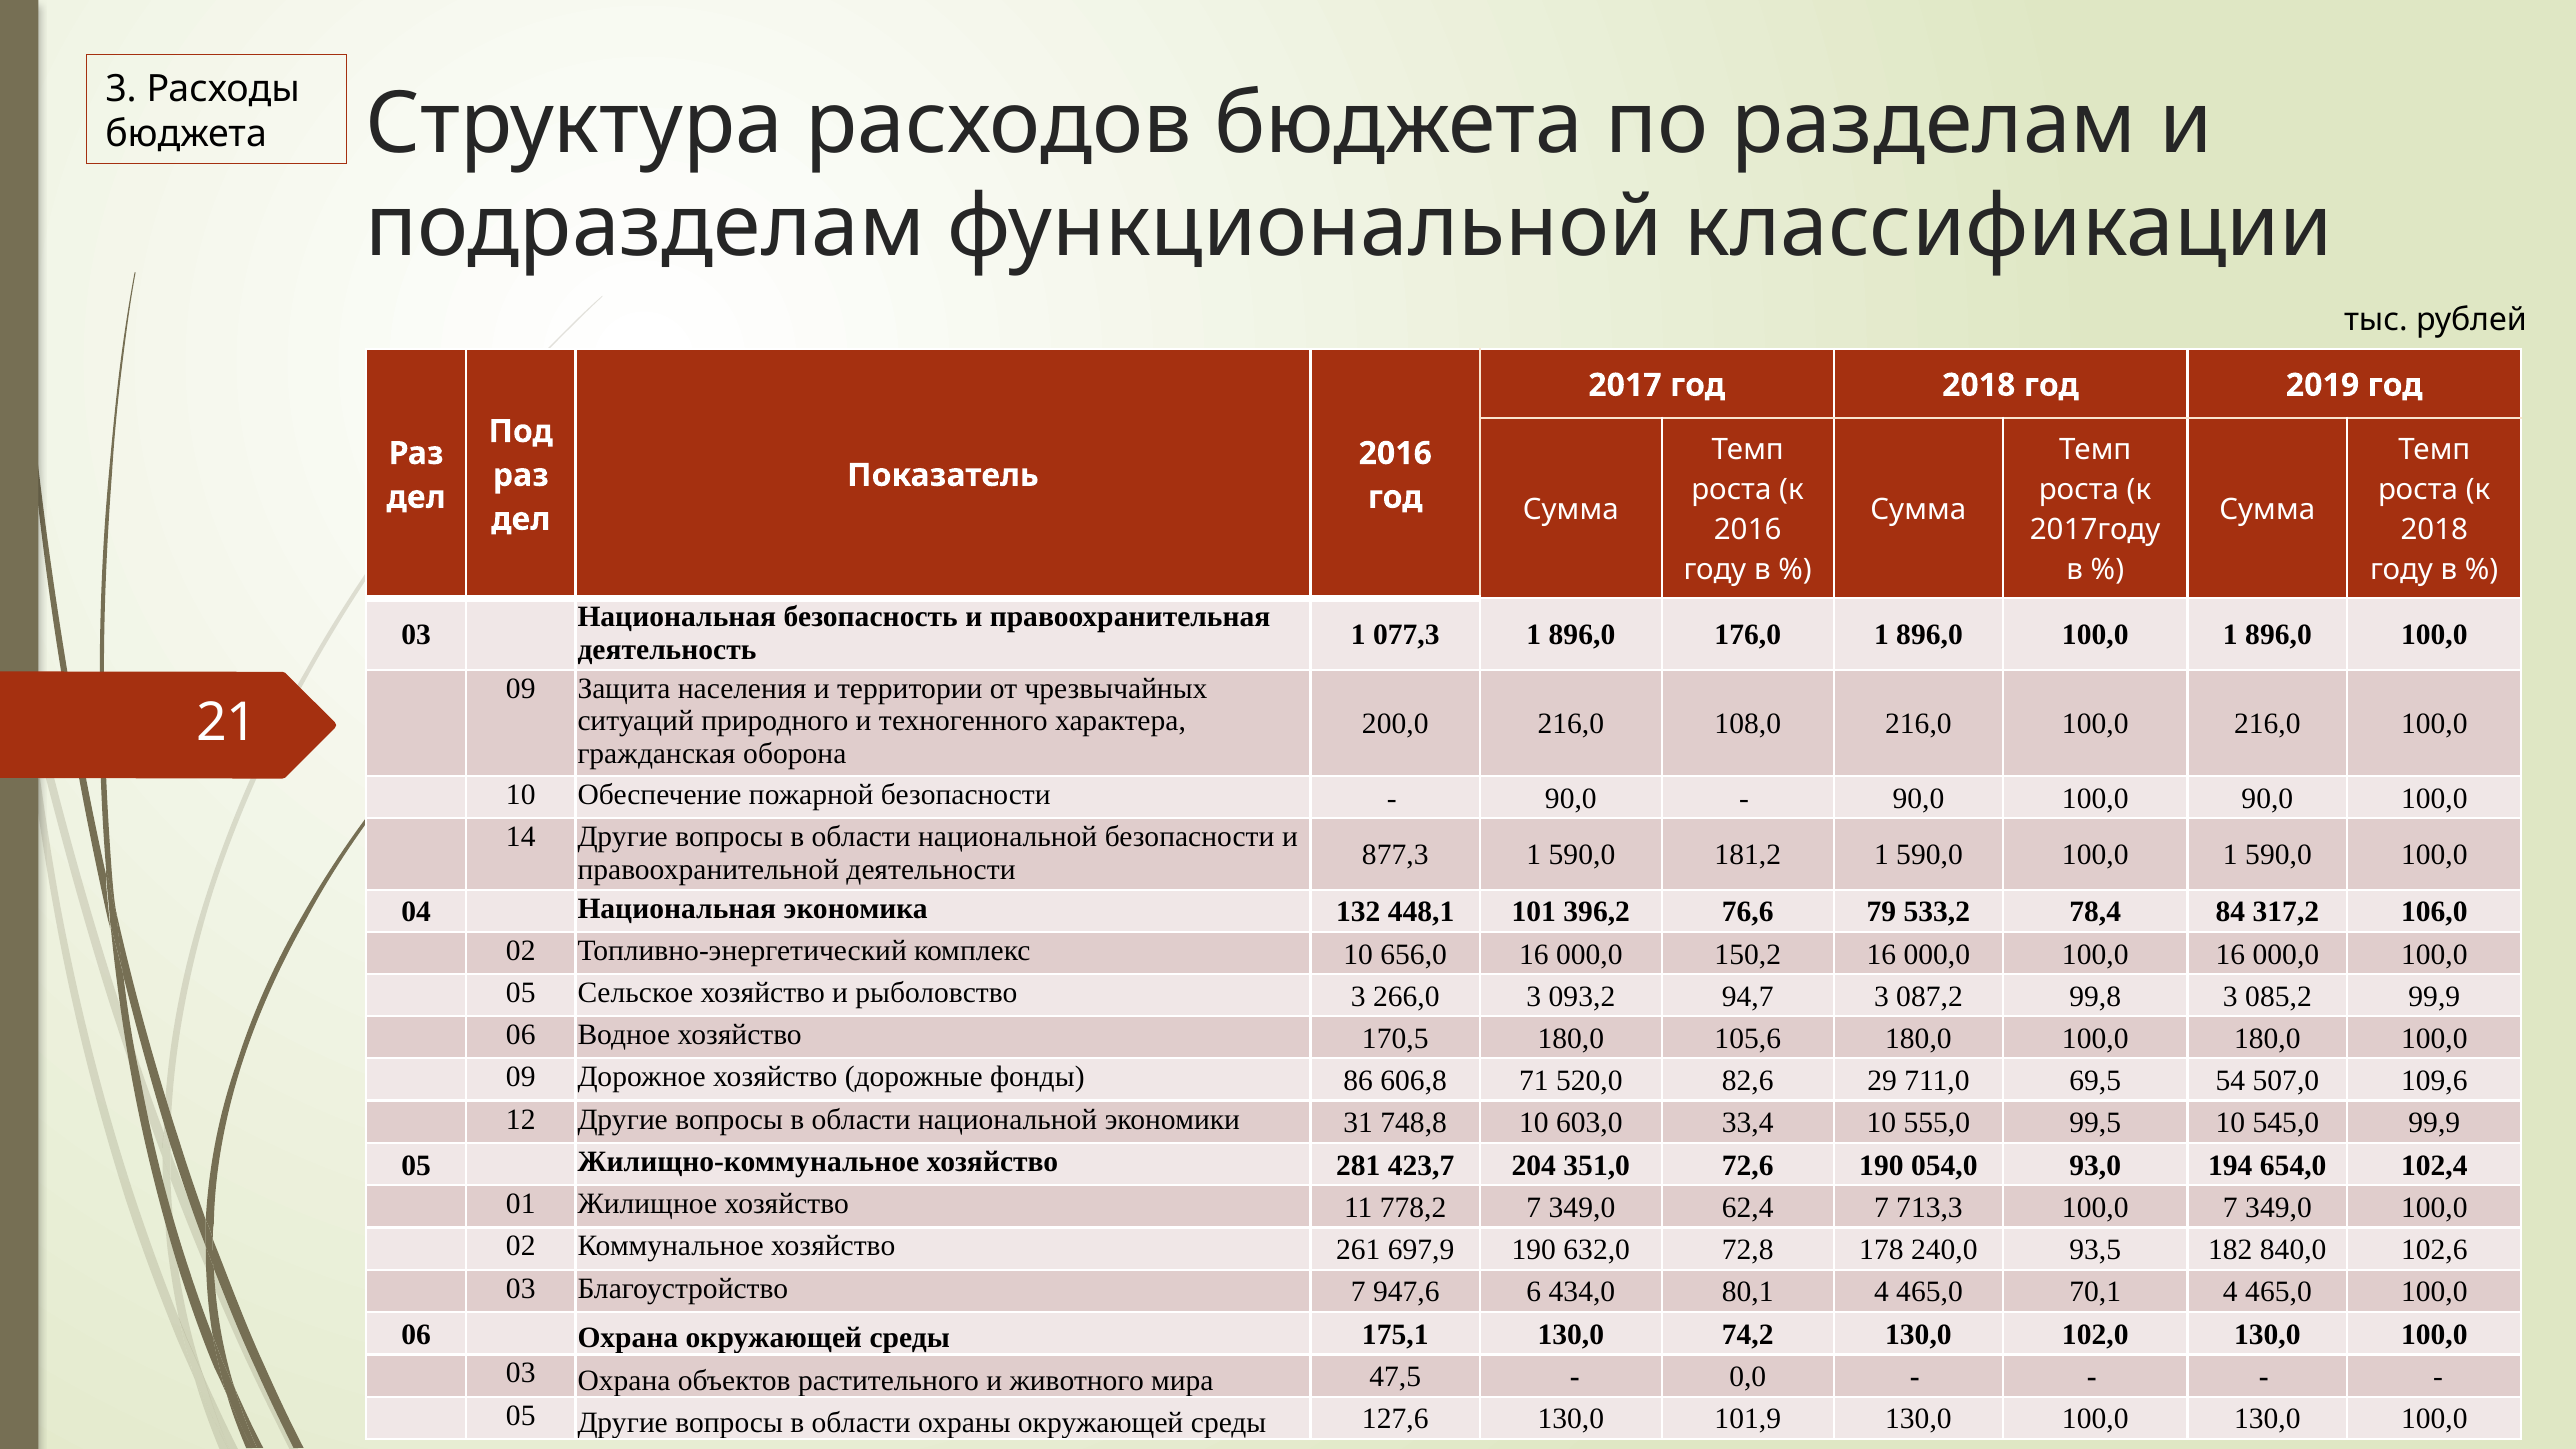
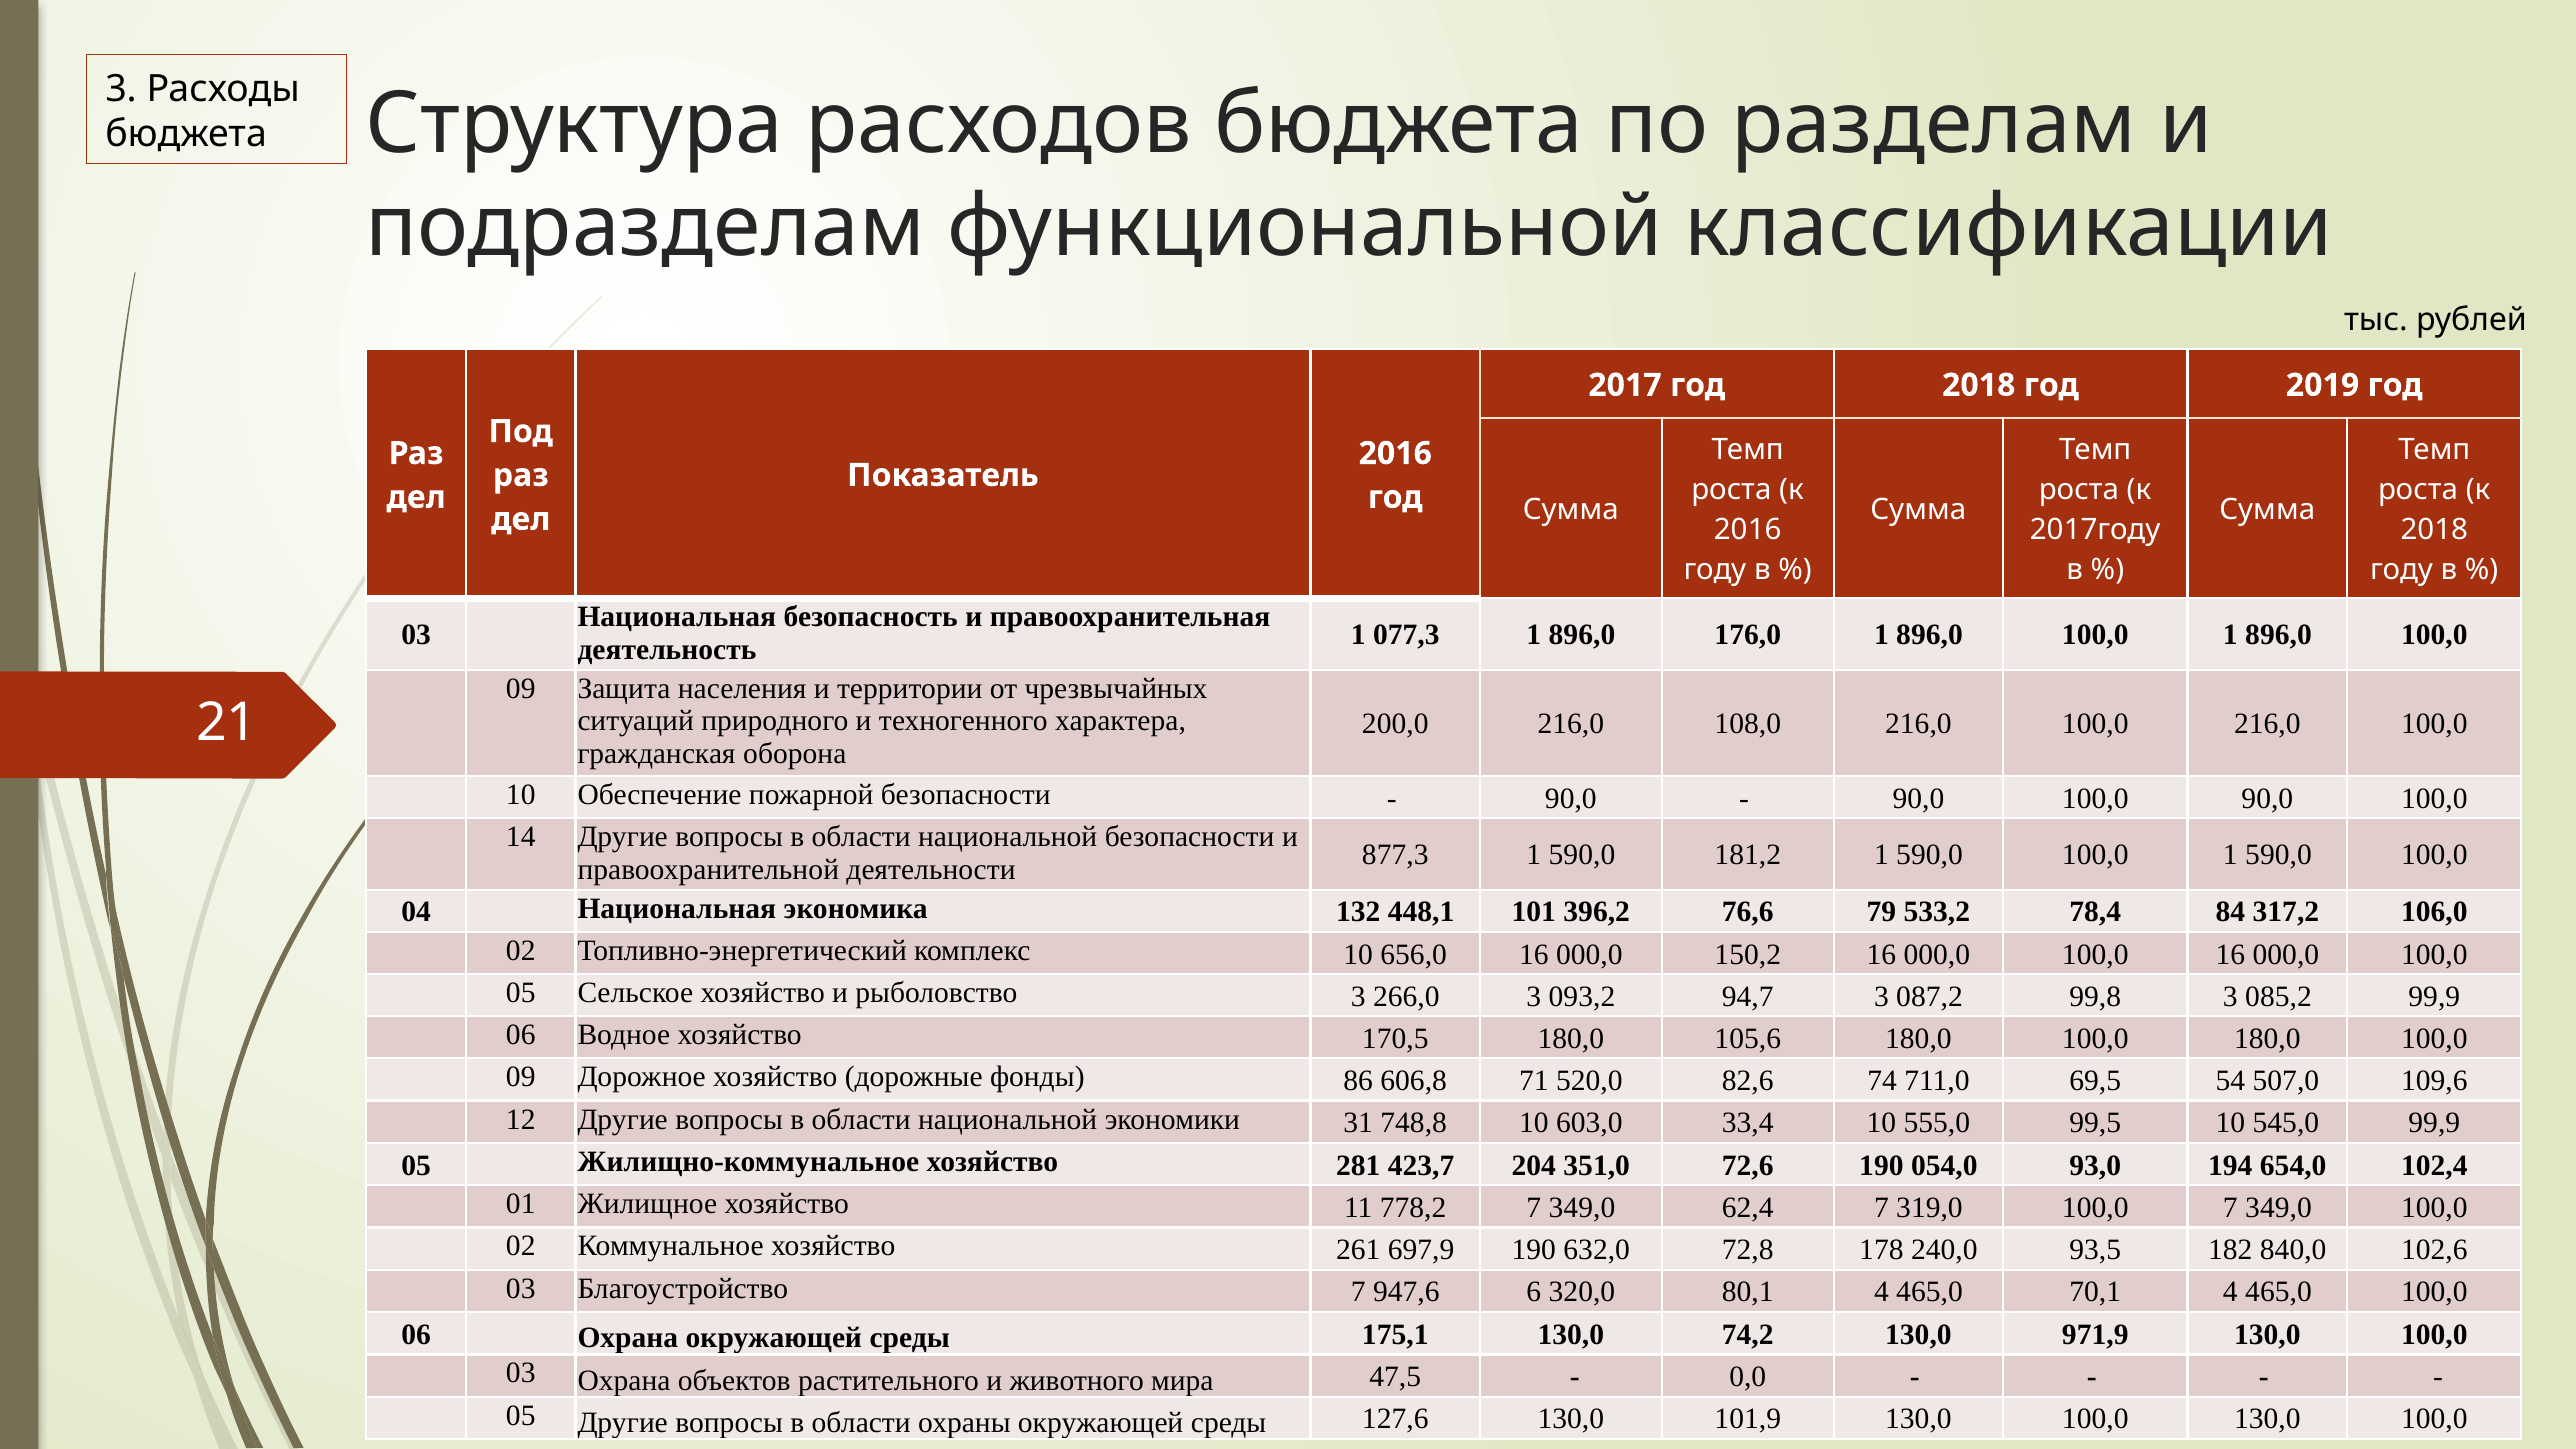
29: 29 -> 74
713,3: 713,3 -> 319,0
434,0: 434,0 -> 320,0
102,0: 102,0 -> 971,9
